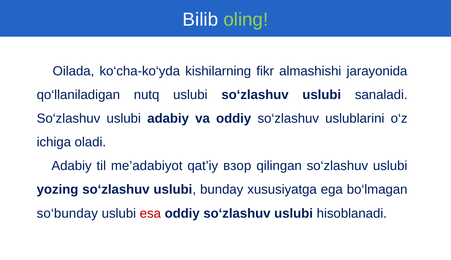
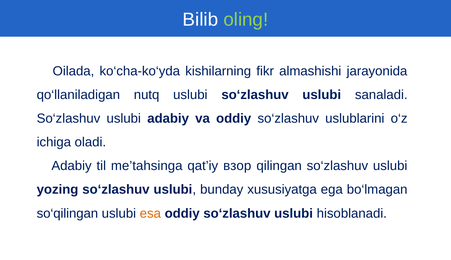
me’adabiyot: me’adabiyot -> me’tahsinga
so‘bunday: so‘bunday -> so‘qilingan
esa colour: red -> orange
